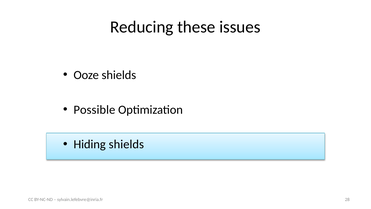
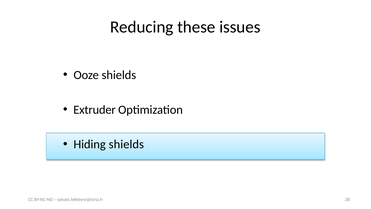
Possible: Possible -> Extruder
